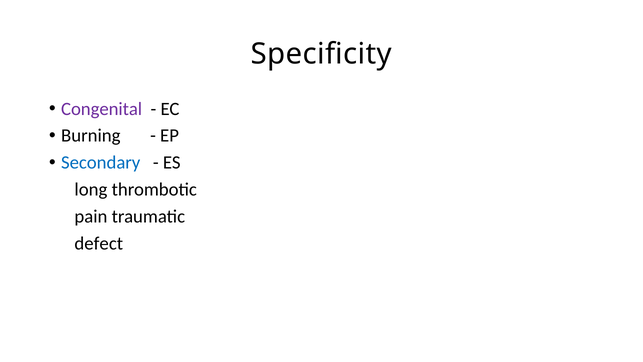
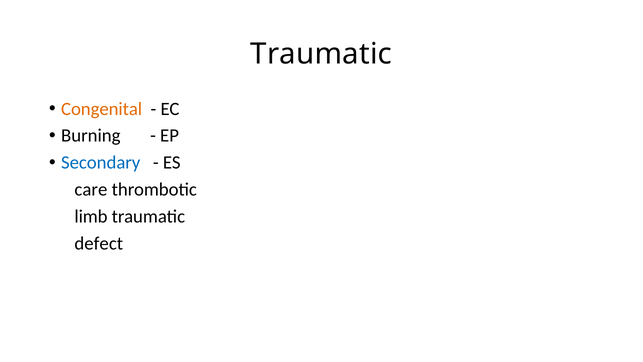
Specificity at (321, 54): Specificity -> Traumatic
Congenital colour: purple -> orange
long: long -> care
pain: pain -> limb
